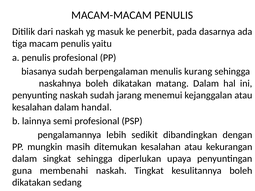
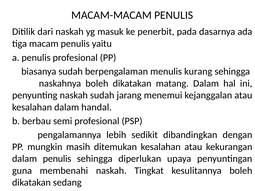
lainnya: lainnya -> berbau
dalam singkat: singkat -> penulis
